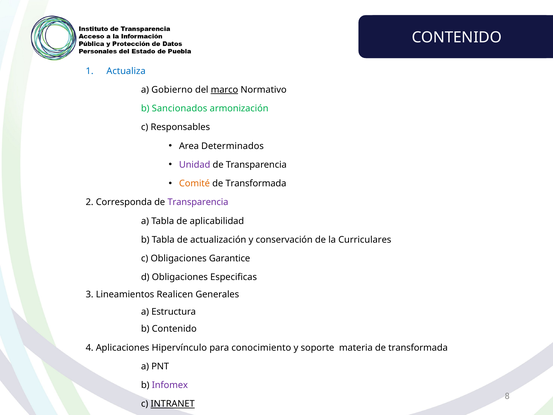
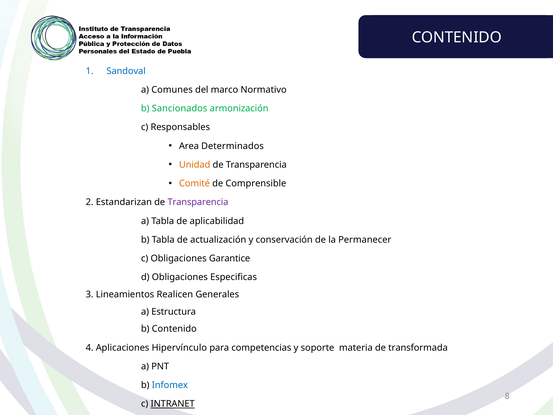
Actualiza: Actualiza -> Sandoval
Gobierno: Gobierno -> Comunes
marco underline: present -> none
Unidad colour: purple -> orange
Transformada at (256, 183): Transformada -> Comprensible
Corresponda: Corresponda -> Estandarizan
Curriculares: Curriculares -> Permanecer
conocimiento: conocimiento -> competencias
Infomex colour: purple -> blue
